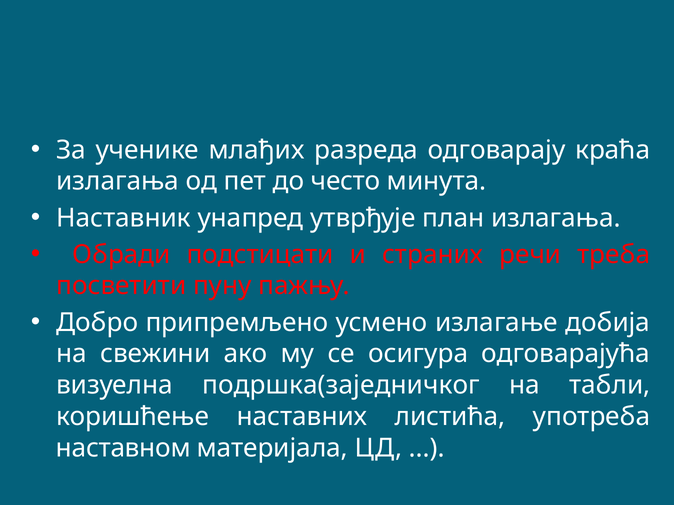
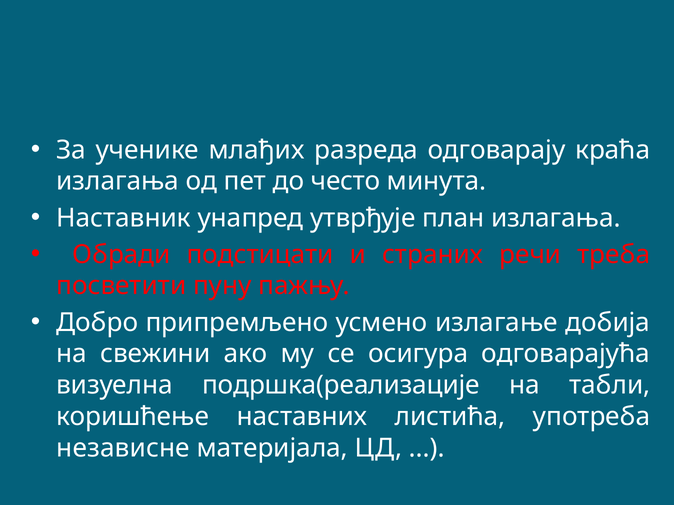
подршка(заједничког: подршка(заједничког -> подршка(реализације
наставном: наставном -> независне
